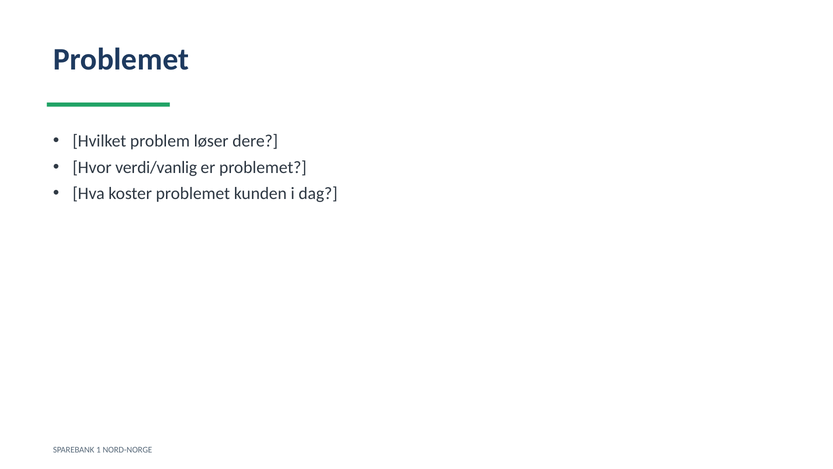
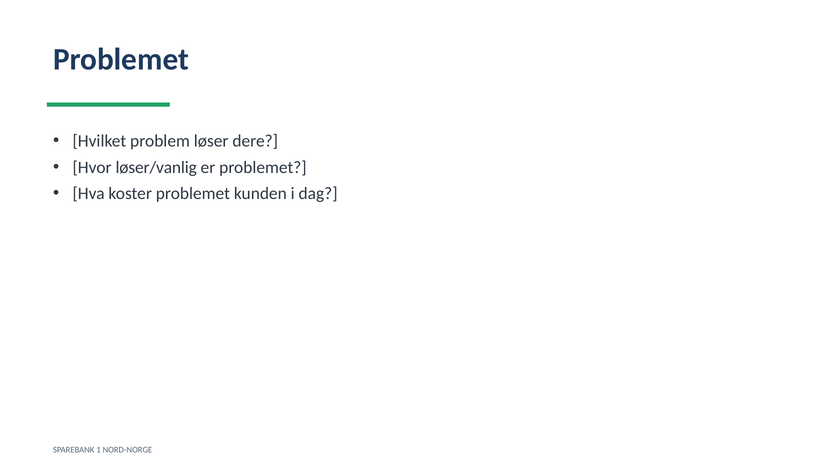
verdi/vanlig: verdi/vanlig -> løser/vanlig
